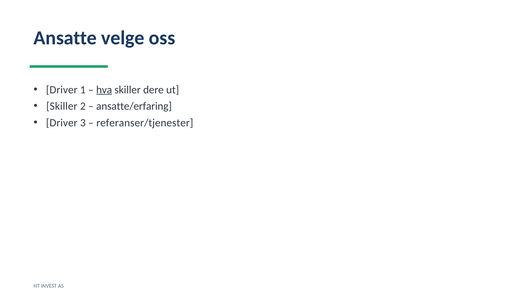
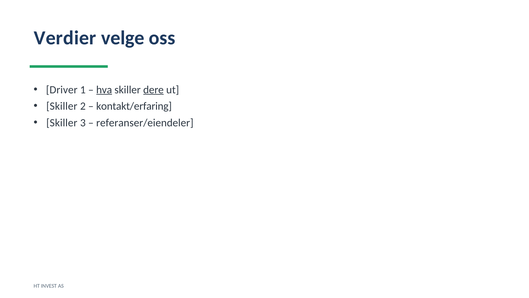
Ansatte: Ansatte -> Verdier
dere underline: none -> present
ansatte/erfaring: ansatte/erfaring -> kontakt/erfaring
Driver at (62, 123): Driver -> Skiller
referanser/tjenester: referanser/tjenester -> referanser/eiendeler
